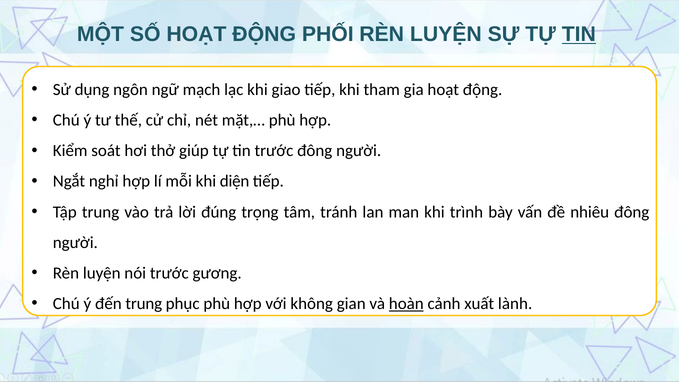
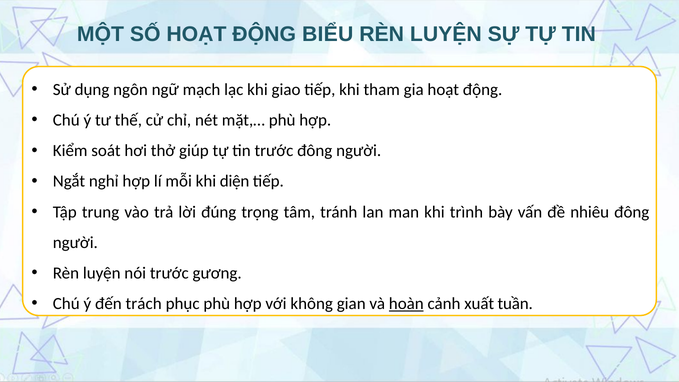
PHỐI: PHỐI -> BIỂU
TIN at (579, 34) underline: present -> none
đến trung: trung -> trách
lành: lành -> tuần
